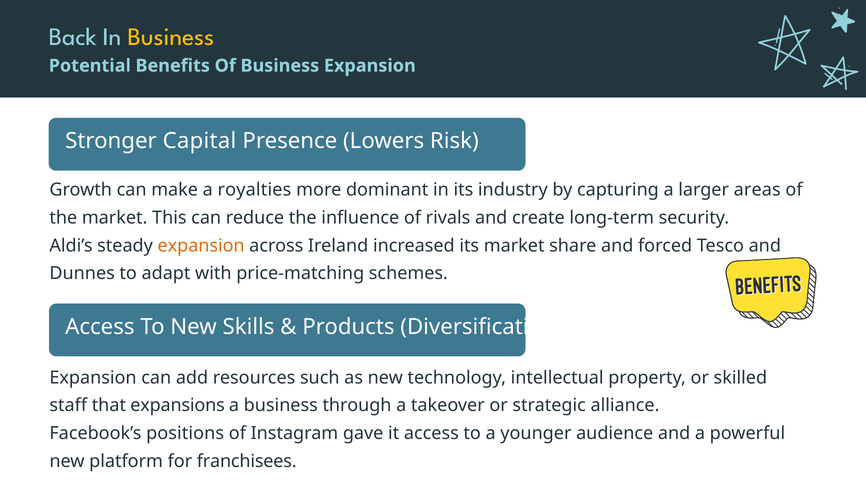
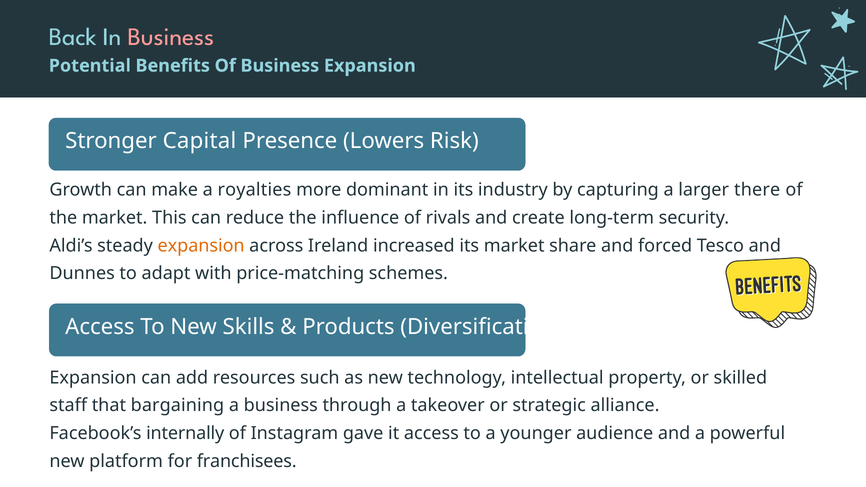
Business at (171, 37) colour: yellow -> pink
areas: areas -> there
expansions: expansions -> bargaining
positions: positions -> internally
